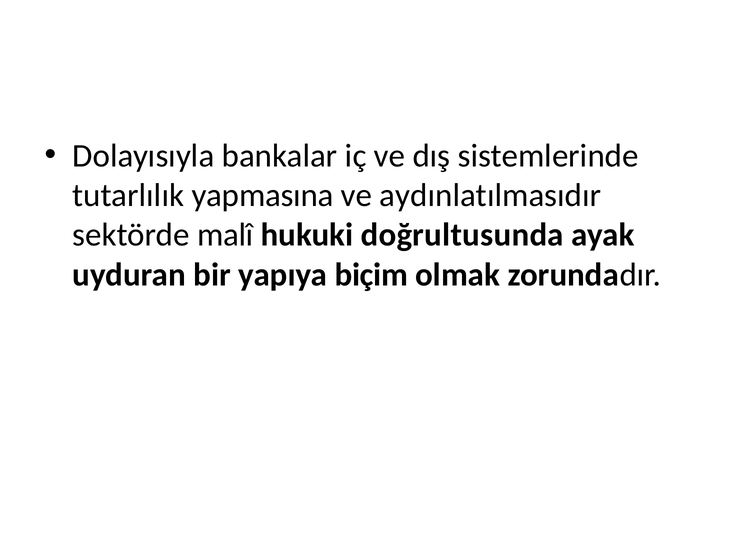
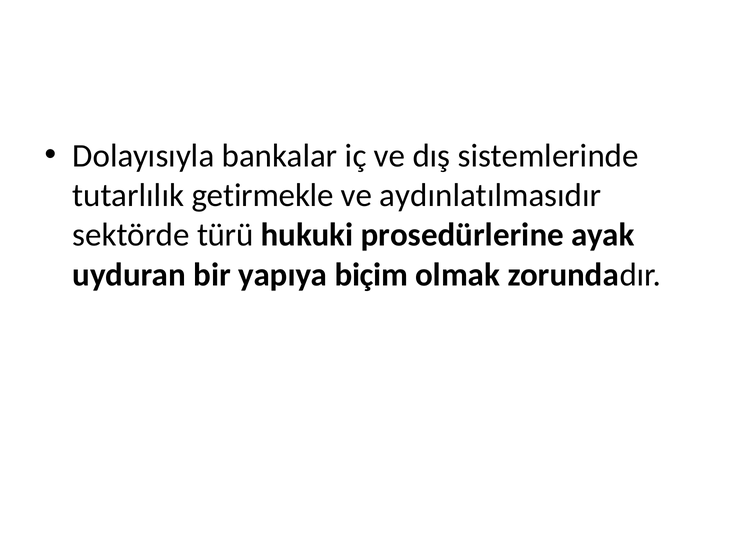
yapmasına: yapmasına -> getirmekle
malî: malî -> türü
doğrultusunda: doğrultusunda -> prosedürlerine
